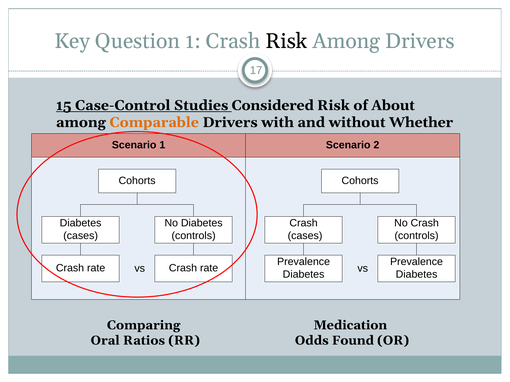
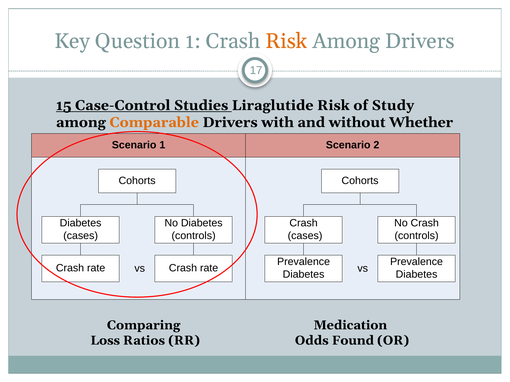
Risk at (286, 41) colour: black -> orange
Considered: Considered -> Liraglutide
About: About -> Study
Oral: Oral -> Loss
